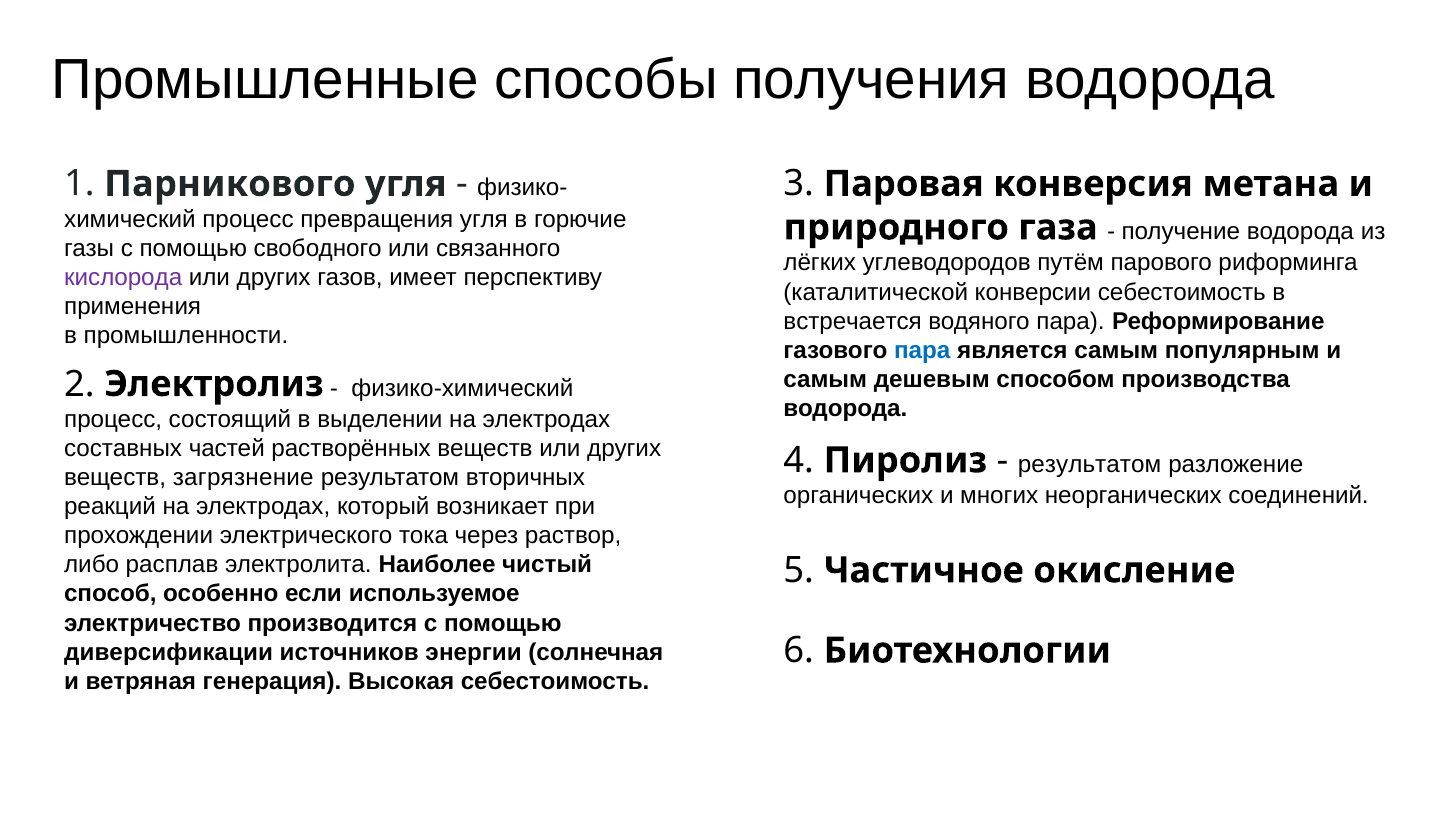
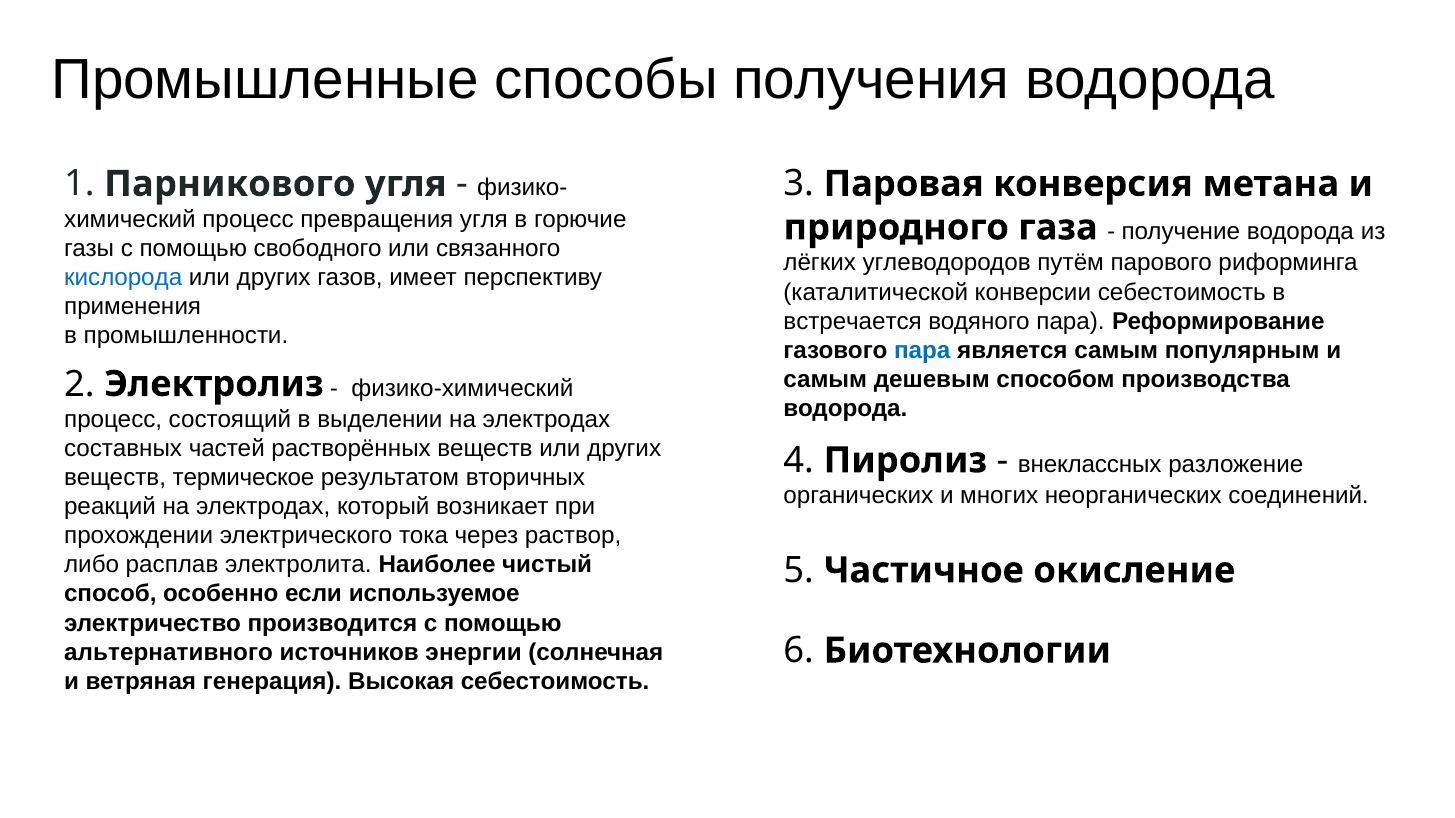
кислорода colour: purple -> blue
результатом at (1090, 465): результатом -> внеклассных
загрязнение: загрязнение -> термическое
диверсификации: диверсификации -> альтернативного
